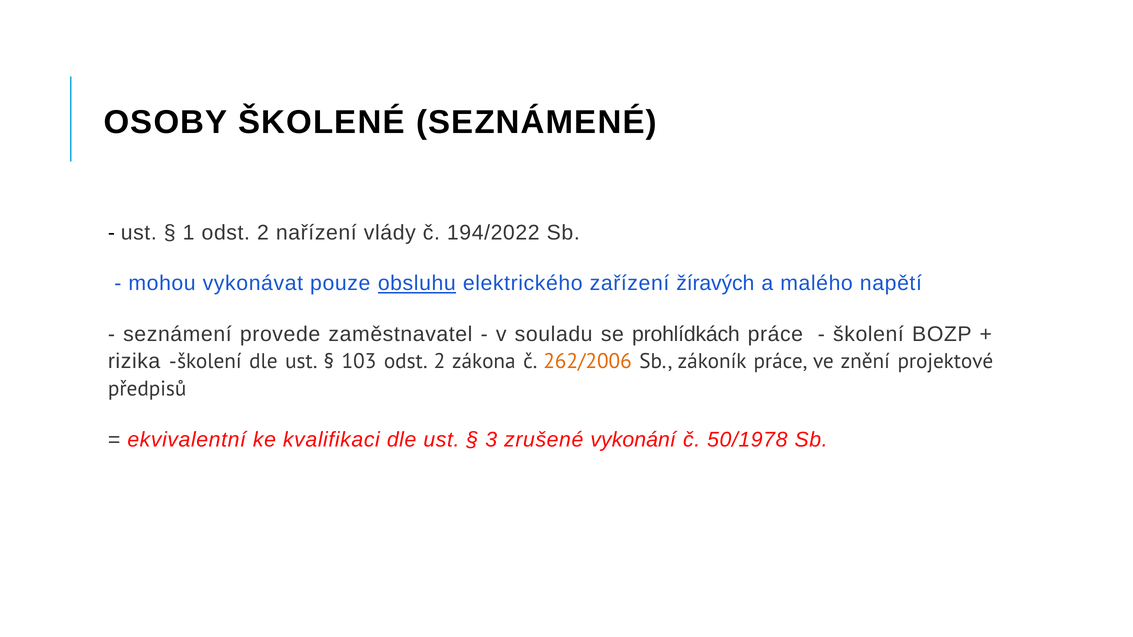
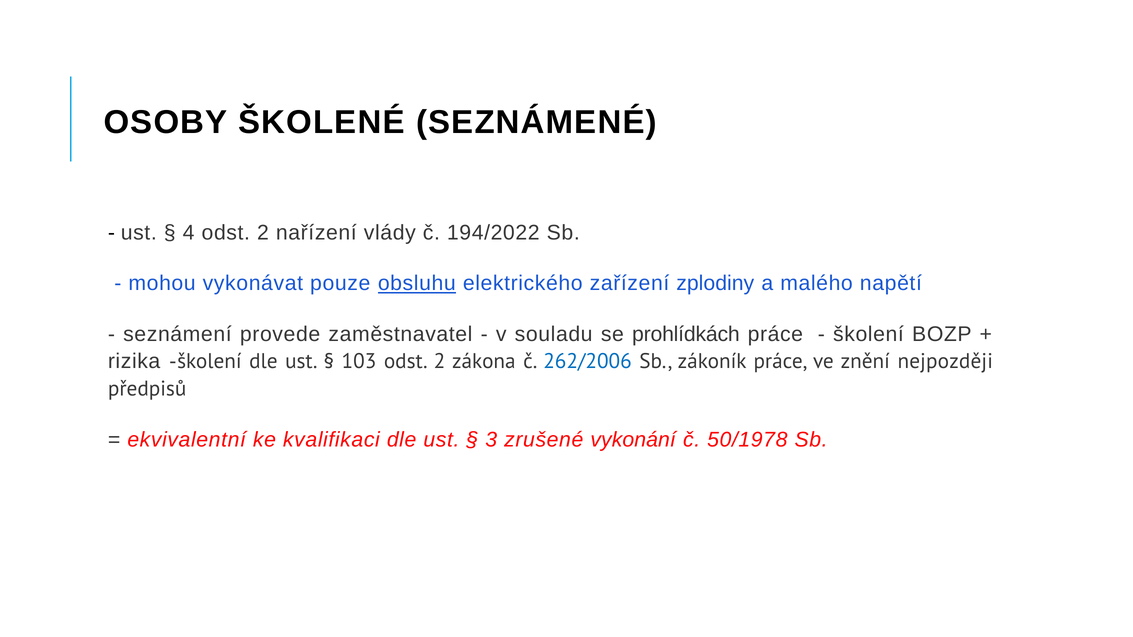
1: 1 -> 4
žíravých: žíravých -> zplodiny
262/2006 colour: orange -> blue
projektové: projektové -> nejpozději
